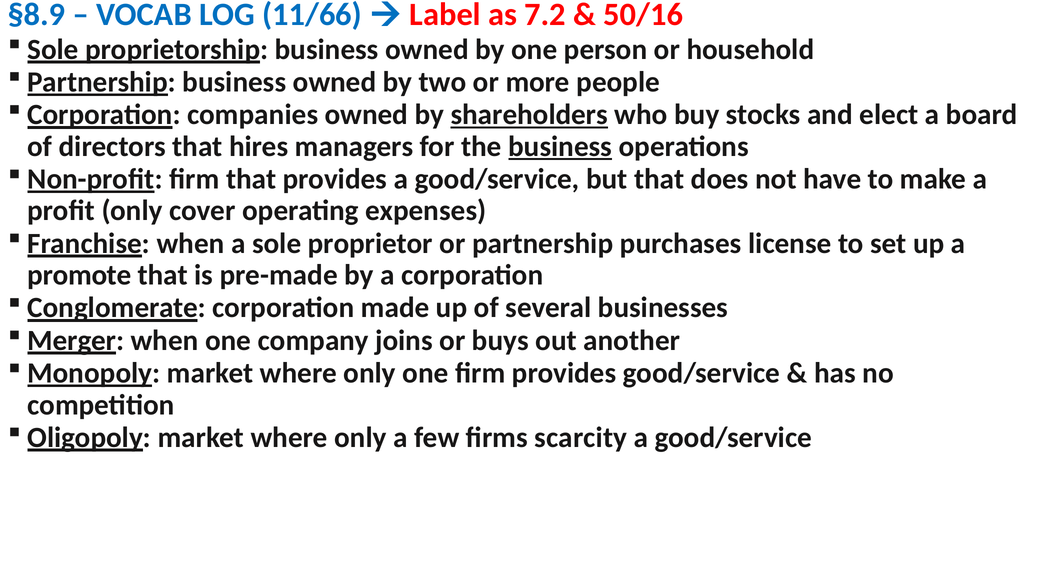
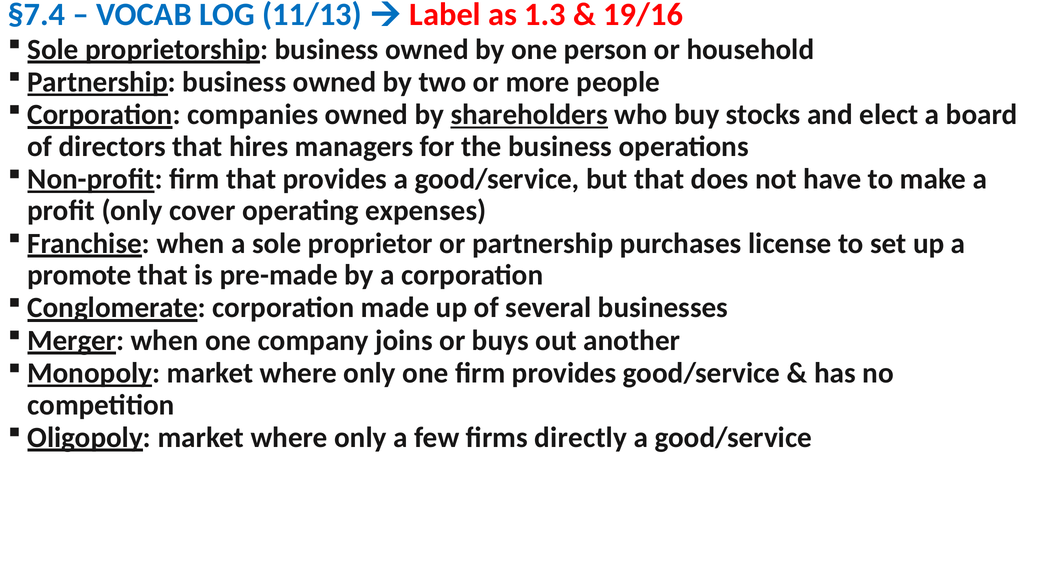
§8.9: §8.9 -> §7.4
11/66: 11/66 -> 11/13
7.2: 7.2 -> 1.3
50/16: 50/16 -> 19/16
business at (560, 146) underline: present -> none
scarcity: scarcity -> directly
